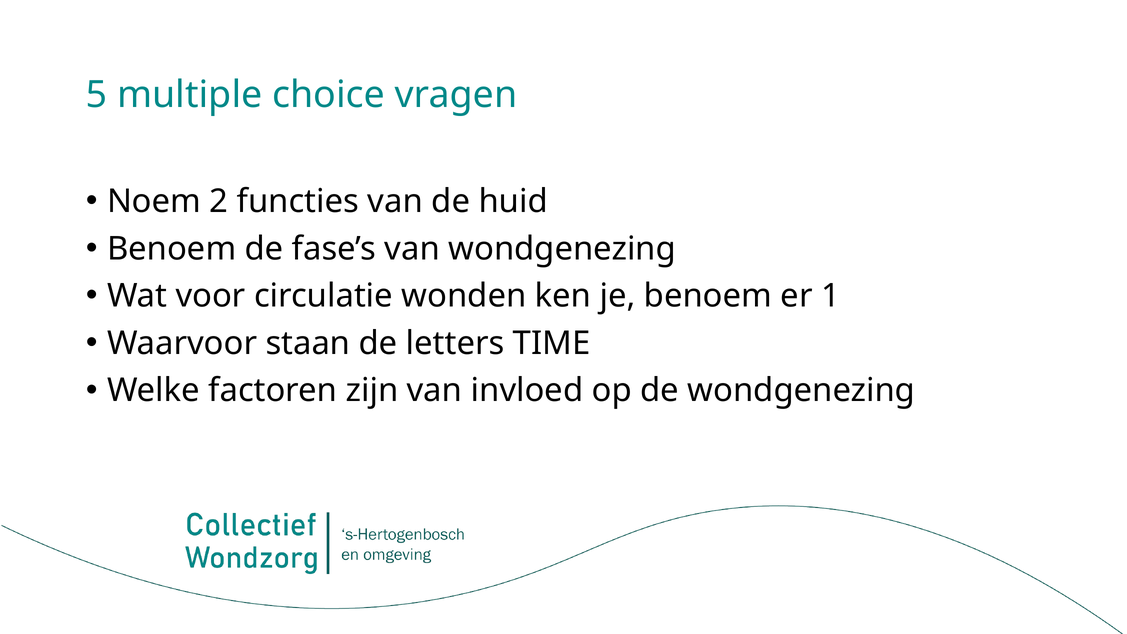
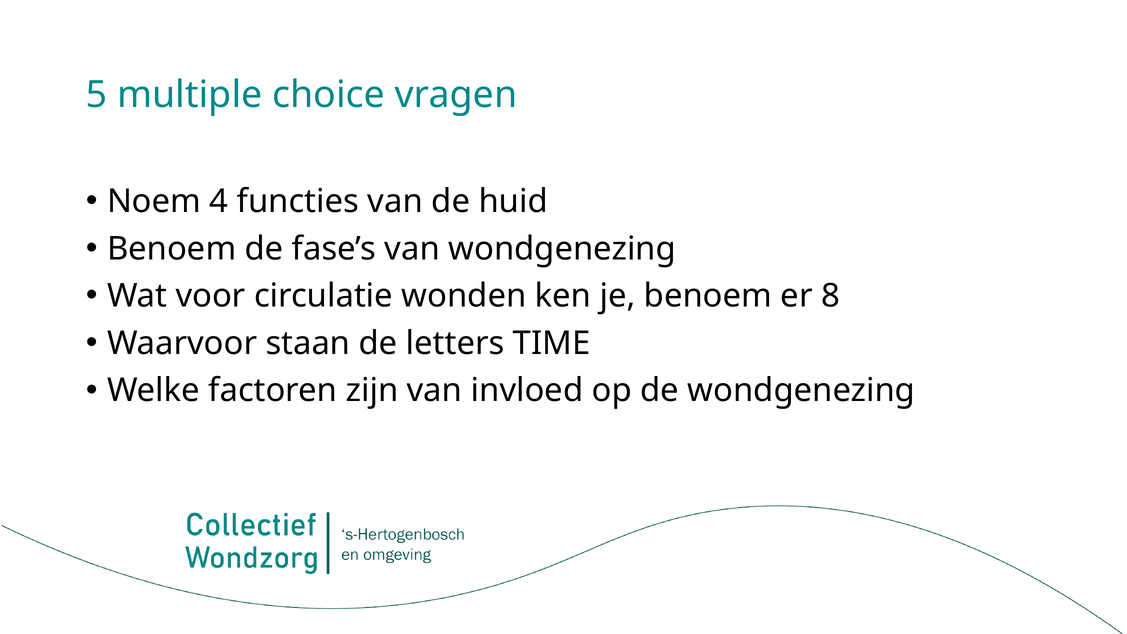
2: 2 -> 4
1: 1 -> 8
